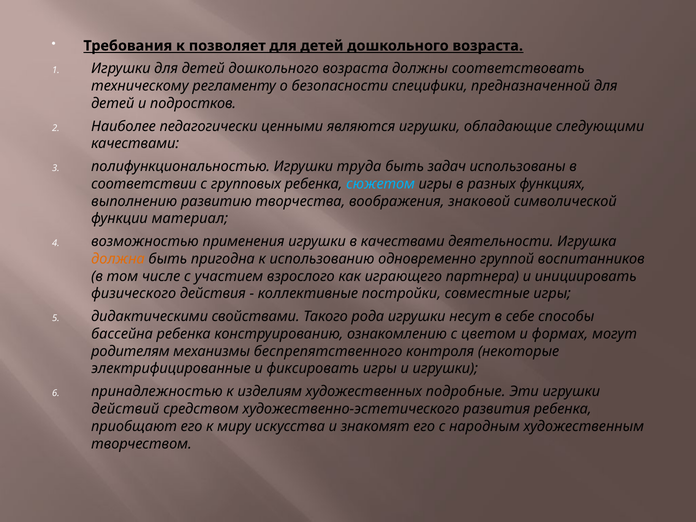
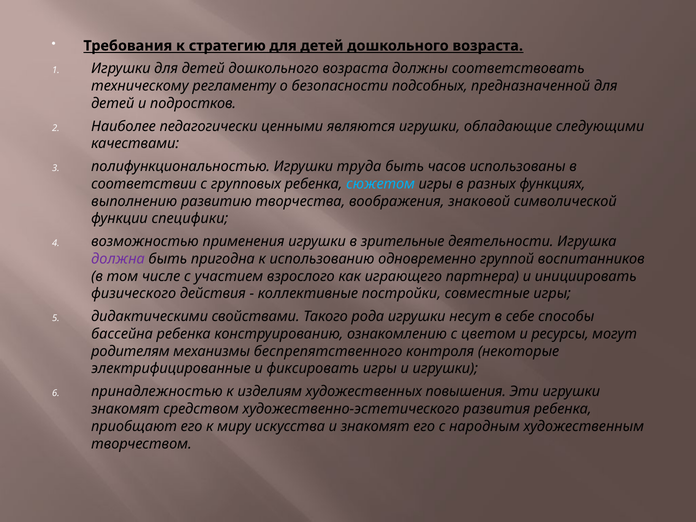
позволяет: позволяет -> стратегию
специфики: специфики -> подсобных
задач: задач -> часов
материал: материал -> специфики
в качествами: качествами -> зрительные
должна colour: orange -> purple
формах: формах -> ресурсы
подробные: подробные -> повышения
действий at (125, 409): действий -> знакомят
